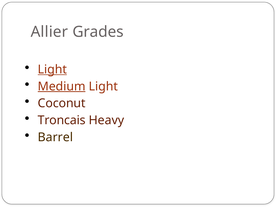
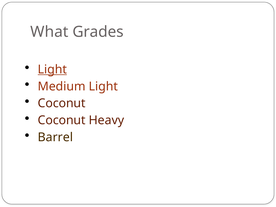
Allier: Allier -> What
Medium underline: present -> none
Troncais at (62, 120): Troncais -> Coconut
